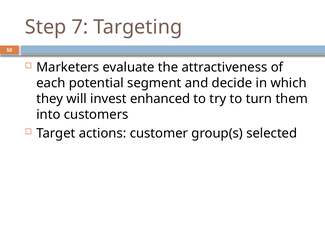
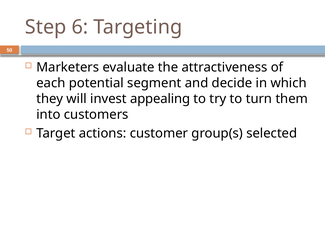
7: 7 -> 6
enhanced: enhanced -> appealing
